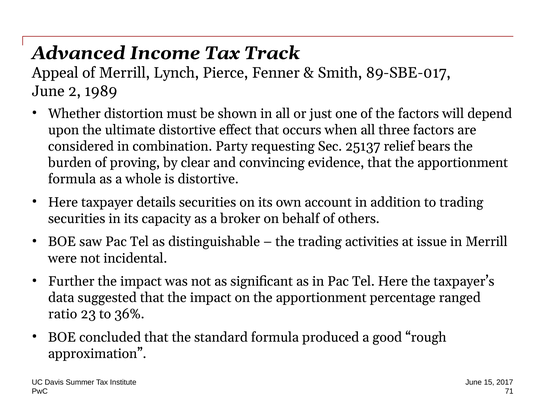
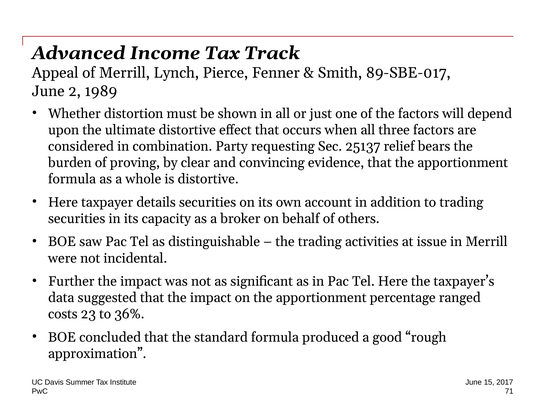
ratio: ratio -> costs
